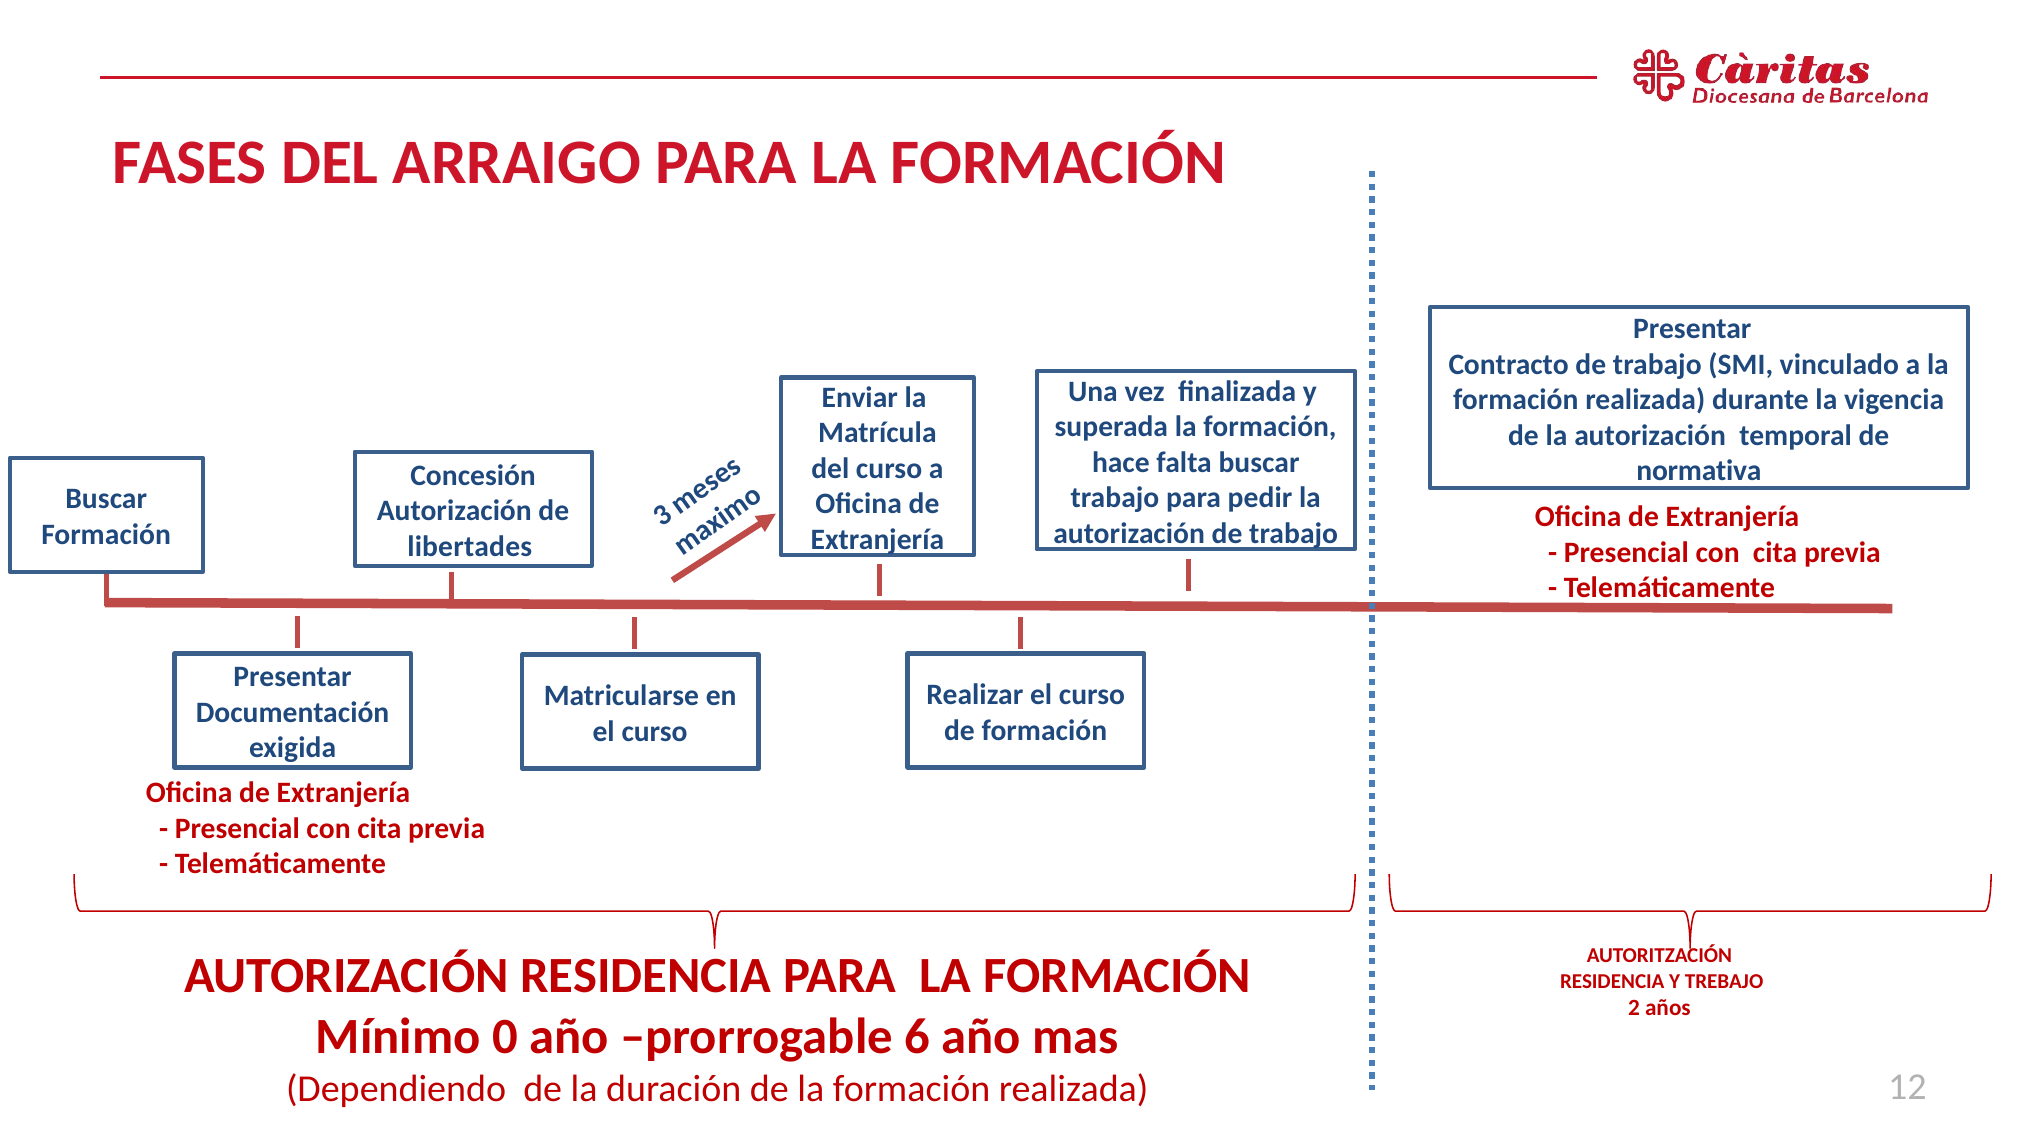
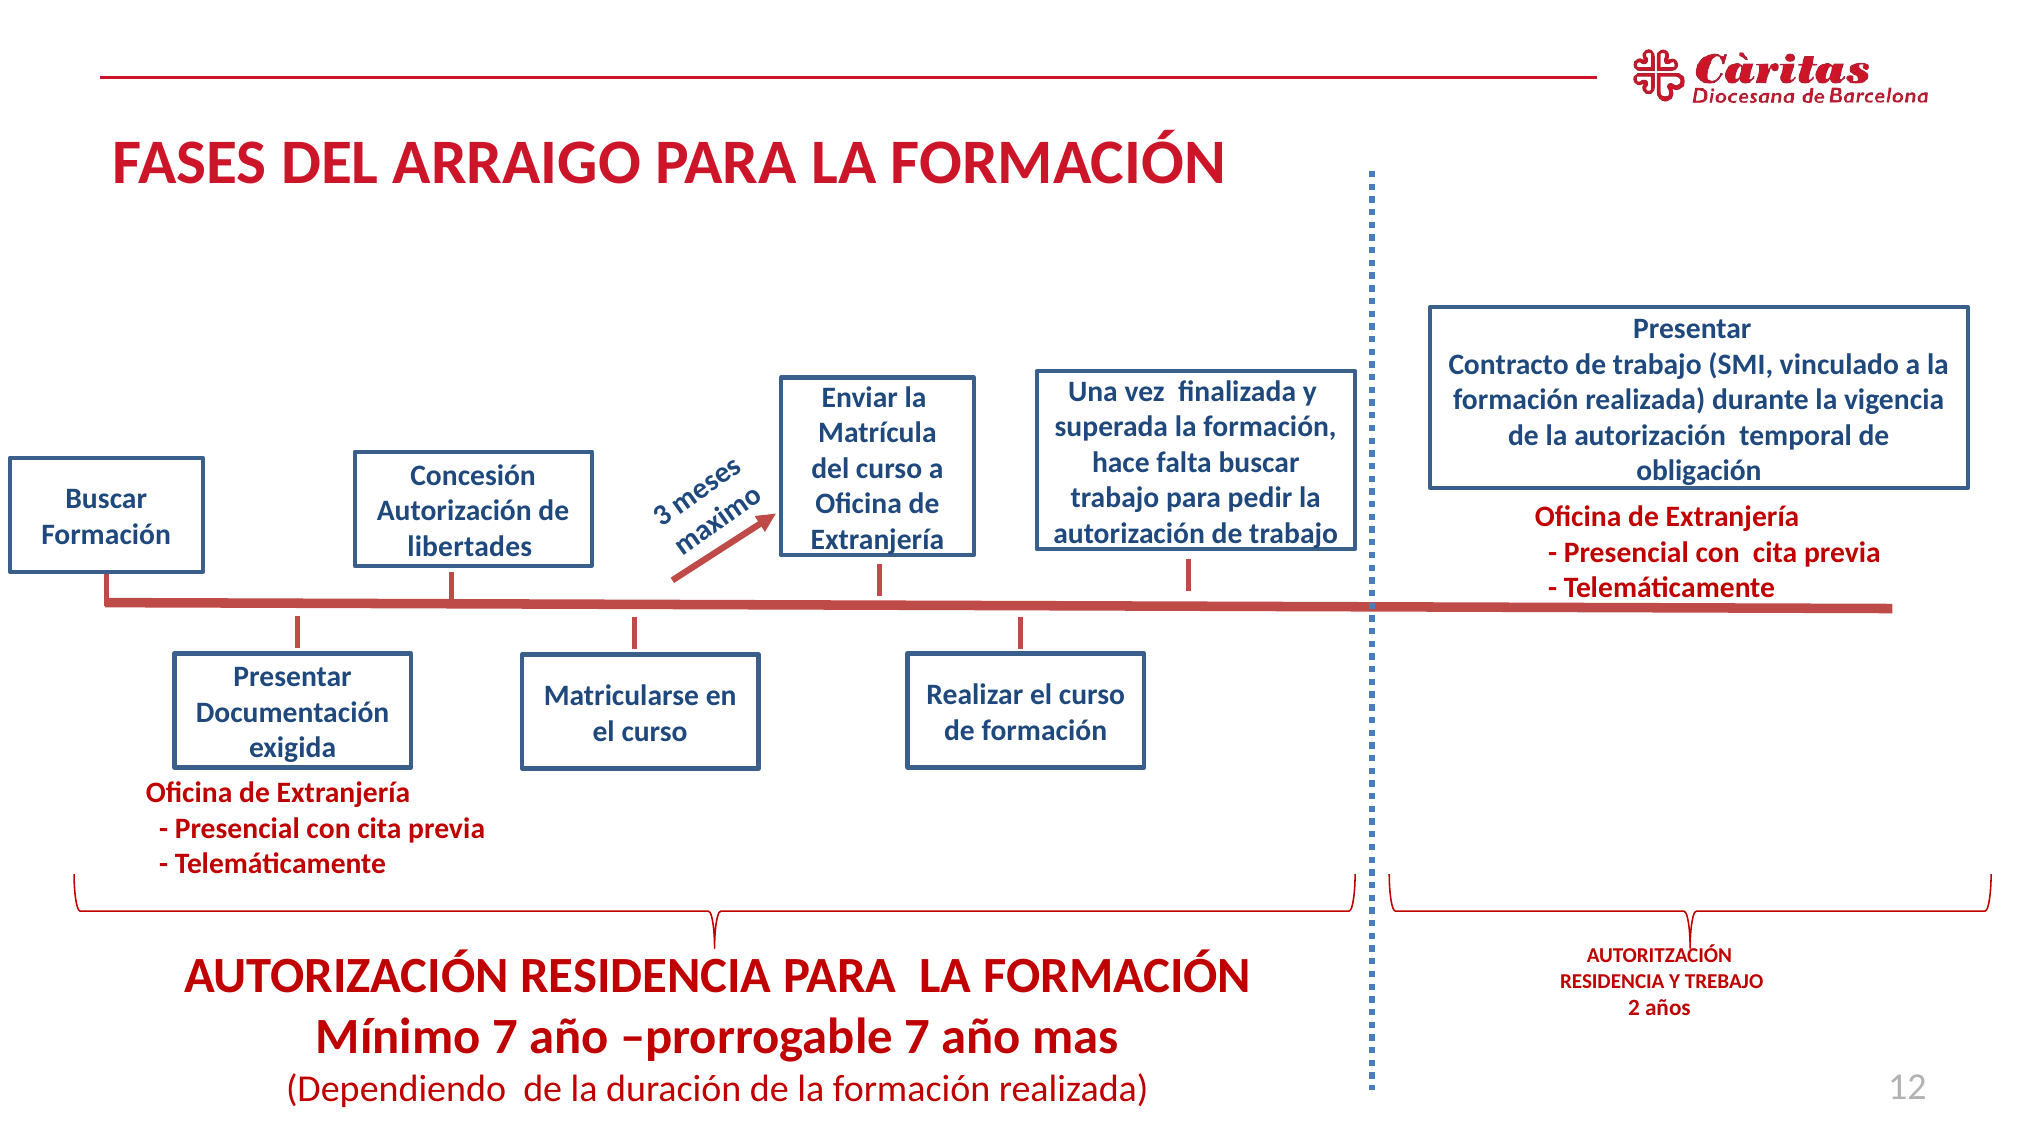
normativa: normativa -> obligación
Mínimo 0: 0 -> 7
prorrogable 6: 6 -> 7
